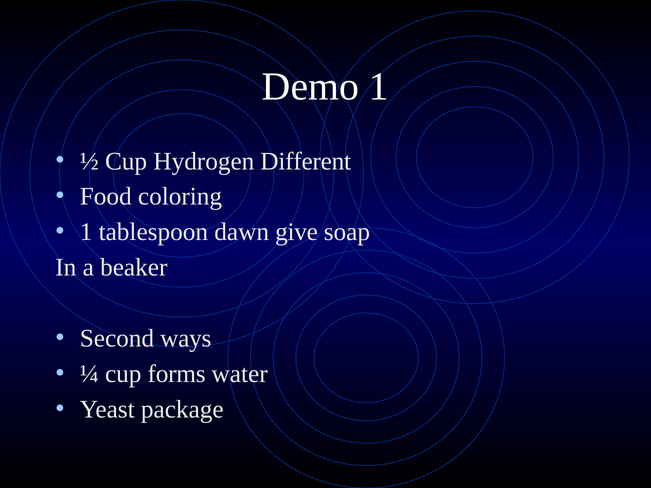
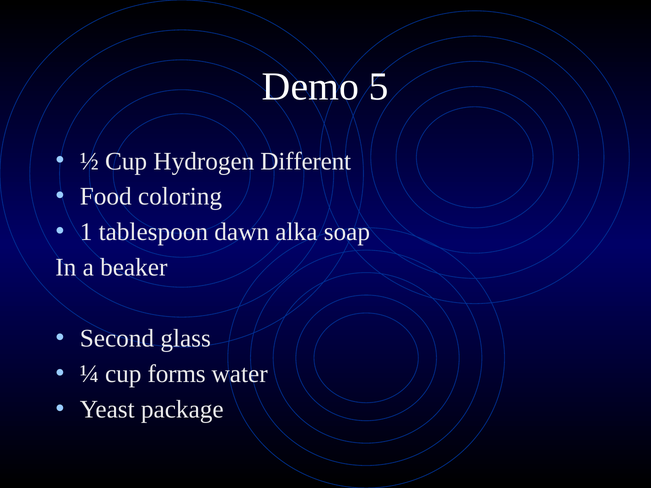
Demo 1: 1 -> 5
give: give -> alka
ways: ways -> glass
